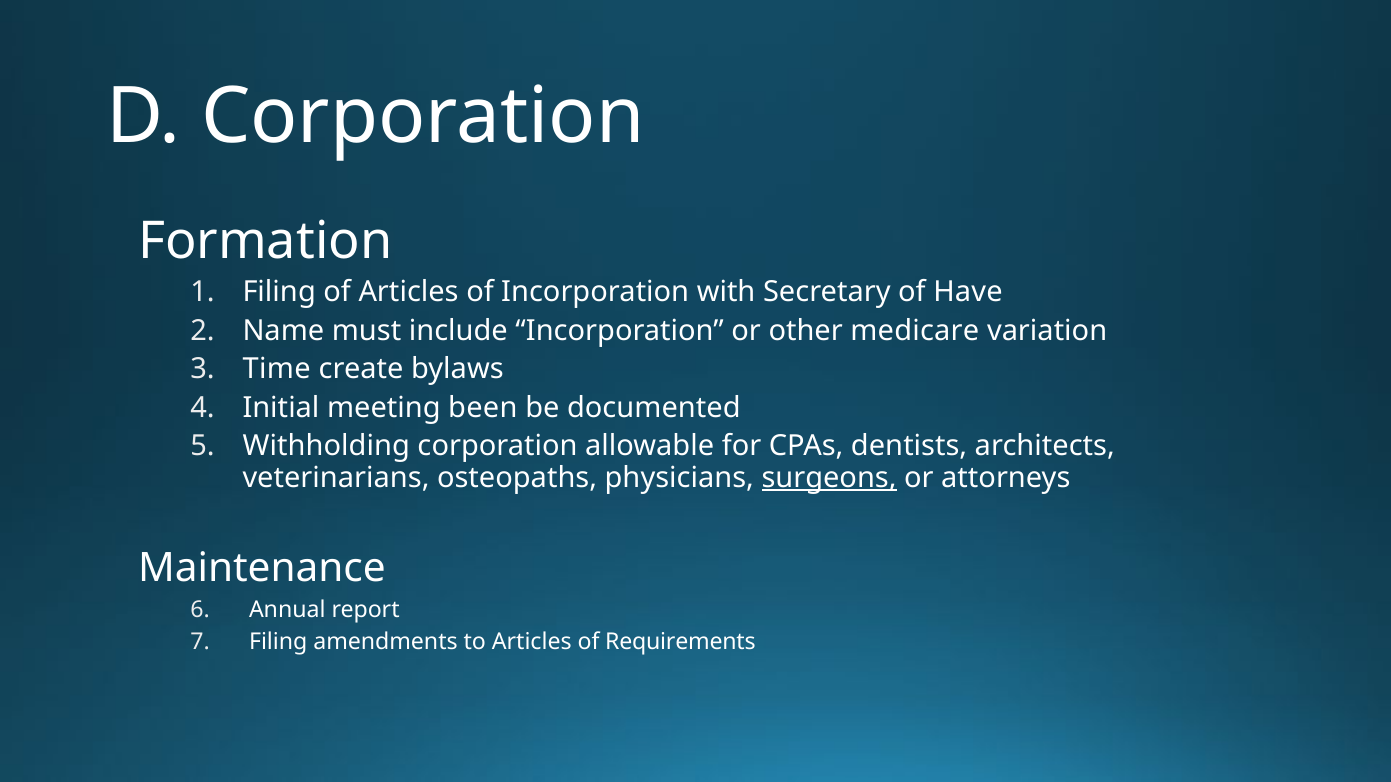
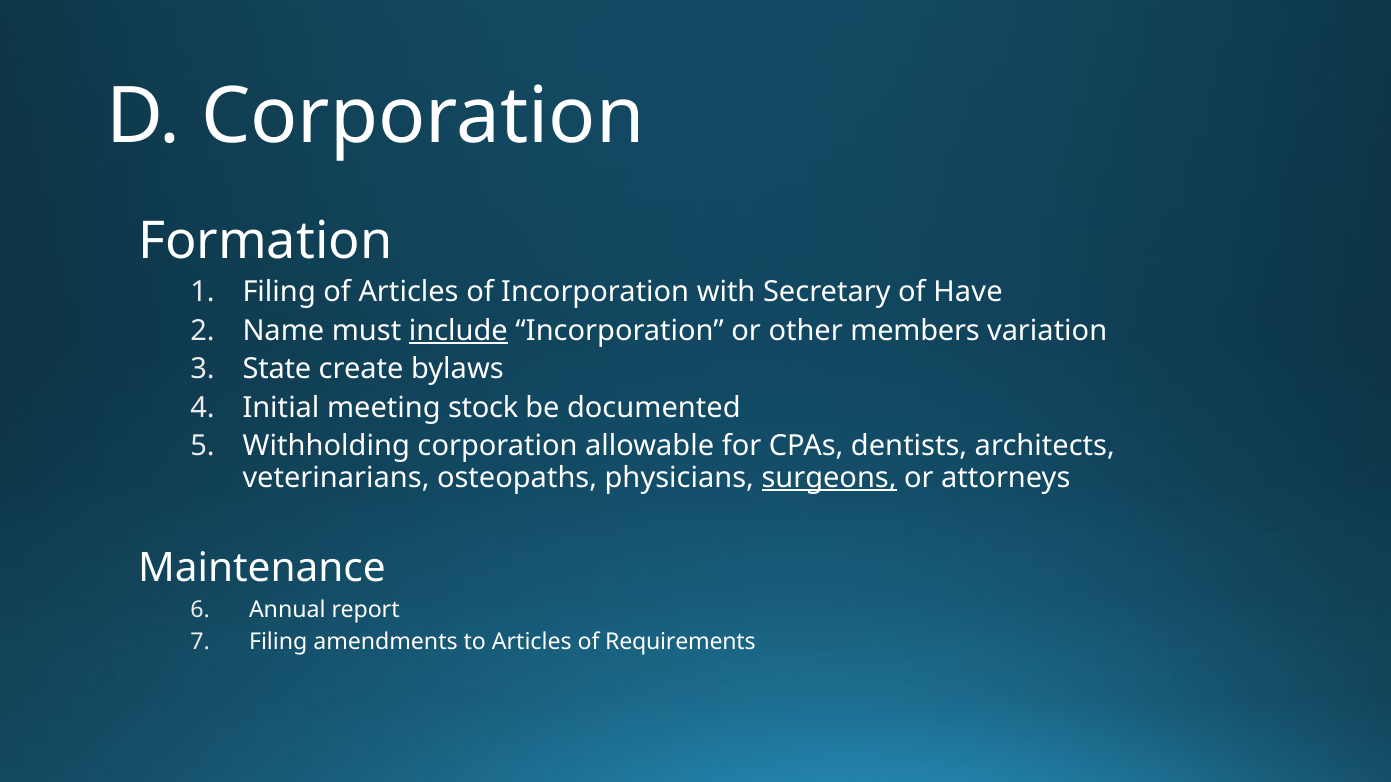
include underline: none -> present
medicare: medicare -> members
Time: Time -> State
been: been -> stock
